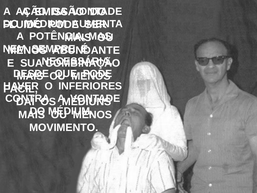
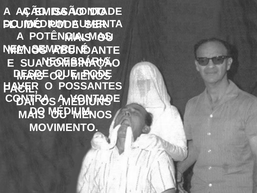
INFERIORES: INFERIORES -> POSSANTES
